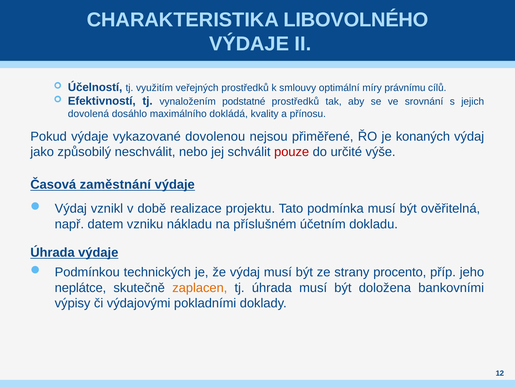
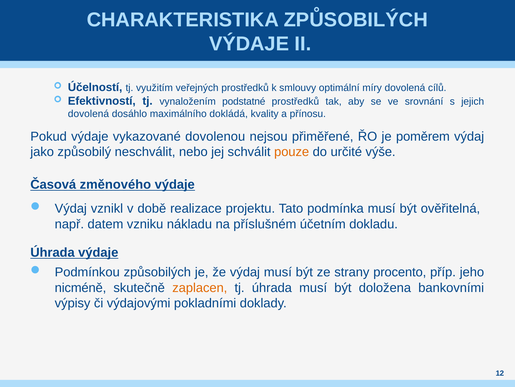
CHARAKTERISTIKA LIBOVOLNÉHO: LIBOVOLNÉHO -> ZPŮSOBILÝCH
míry právnímu: právnímu -> dovolená
konaných: konaných -> poměrem
pouze colour: red -> orange
zaměstnání: zaměstnání -> změnového
Podmínkou technických: technických -> způsobilých
neplátce: neplátce -> nicméně
